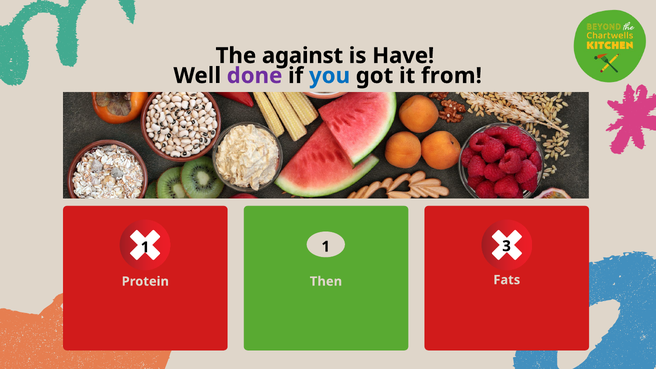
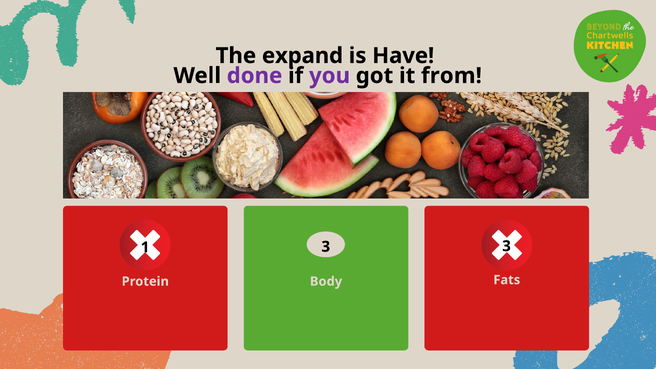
against: against -> expand
you colour: blue -> purple
1 1: 1 -> 3
Then: Then -> Body
